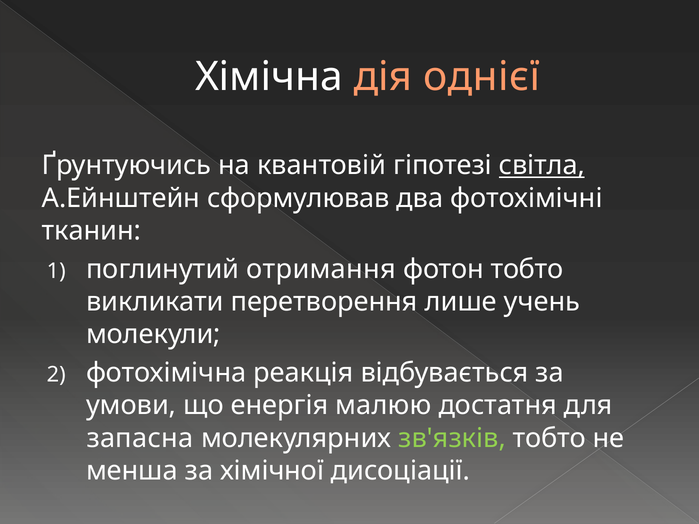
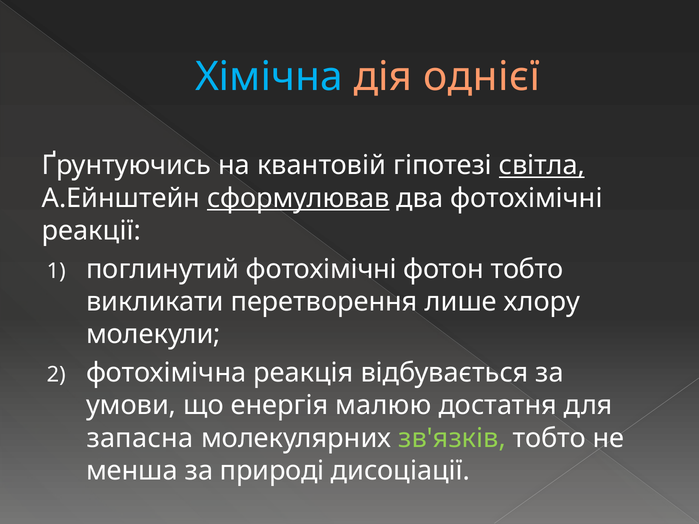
Хімічна colour: white -> light blue
сформулював underline: none -> present
тканин: тканин -> реакції
поглинутий отримання: отримання -> фотохімічні
учень: учень -> хлору
хімічної: хімічної -> природі
